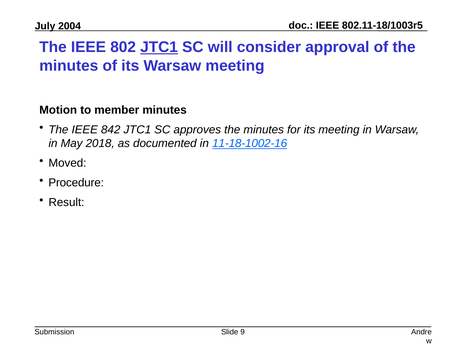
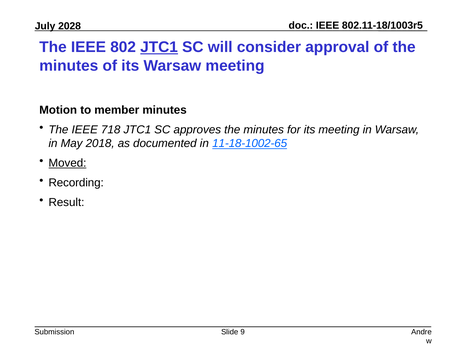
2004: 2004 -> 2028
842: 842 -> 718
11-18-1002-16: 11-18-1002-16 -> 11-18-1002-65
Moved underline: none -> present
Procedure: Procedure -> Recording
